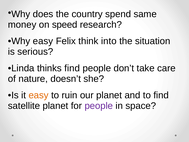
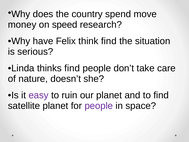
same: same -> move
Why easy: easy -> have
think into: into -> find
easy at (39, 95) colour: orange -> purple
